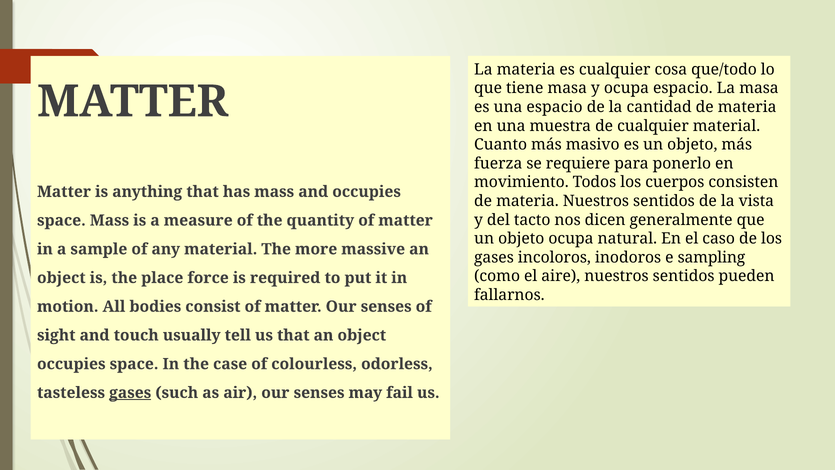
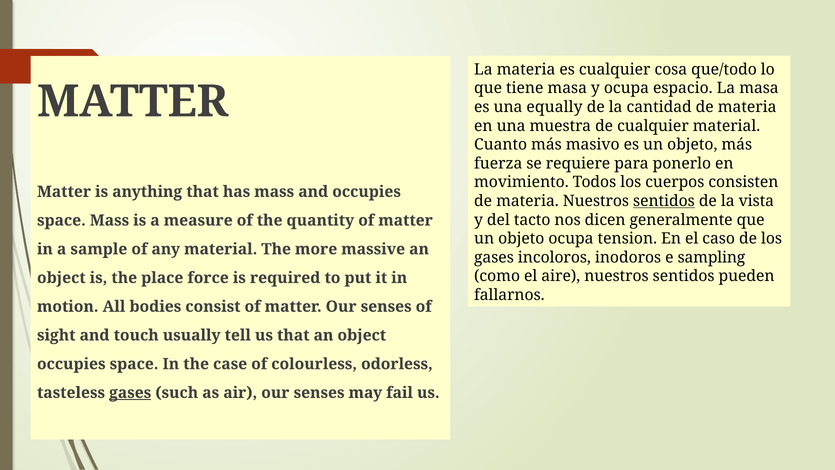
una espacio: espacio -> equally
sentidos at (664, 201) underline: none -> present
natural: natural -> tension
